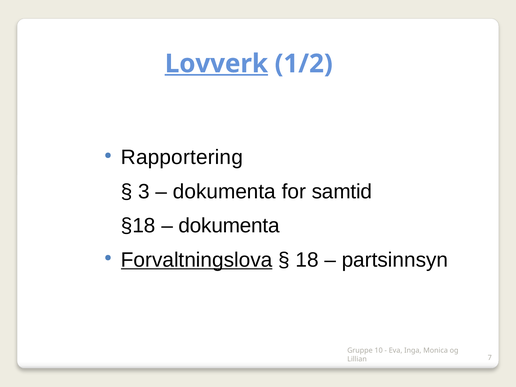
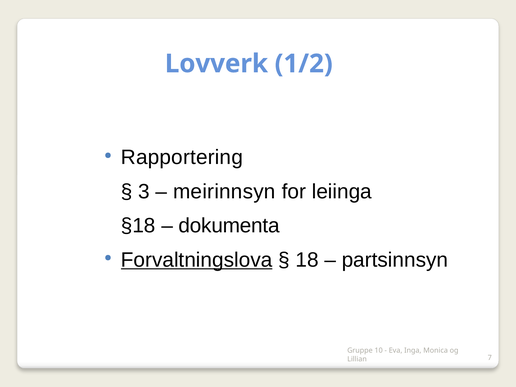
Lovverk underline: present -> none
dokumenta at (224, 191): dokumenta -> meirinnsyn
samtid: samtid -> leiinga
